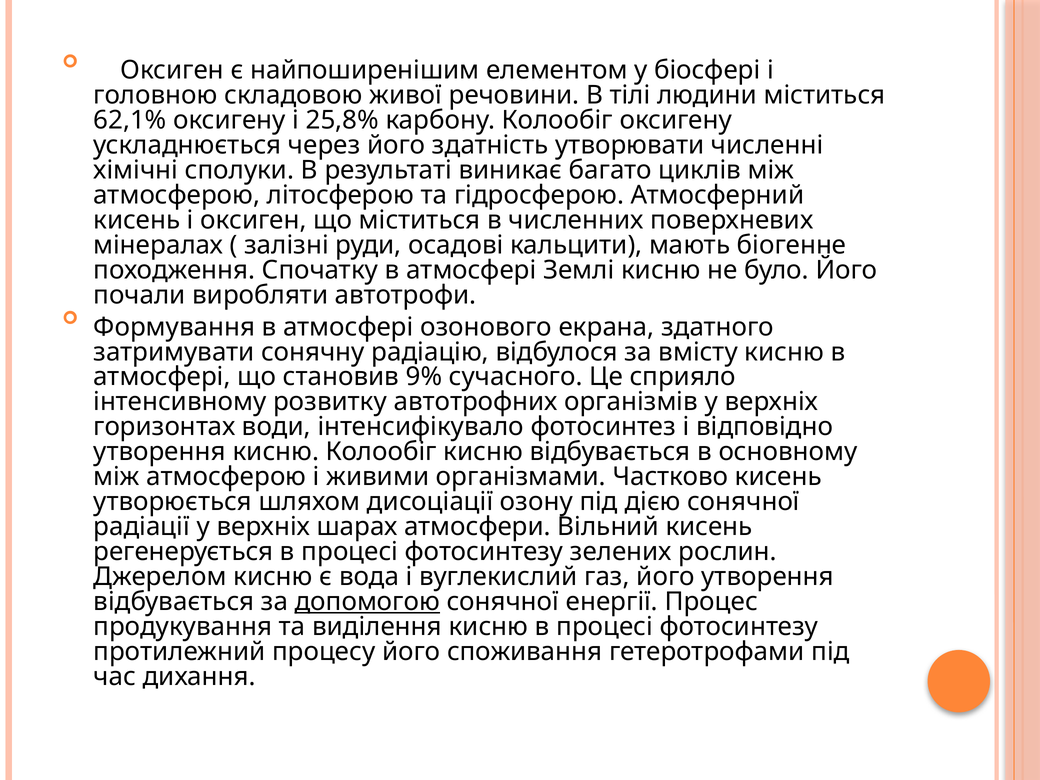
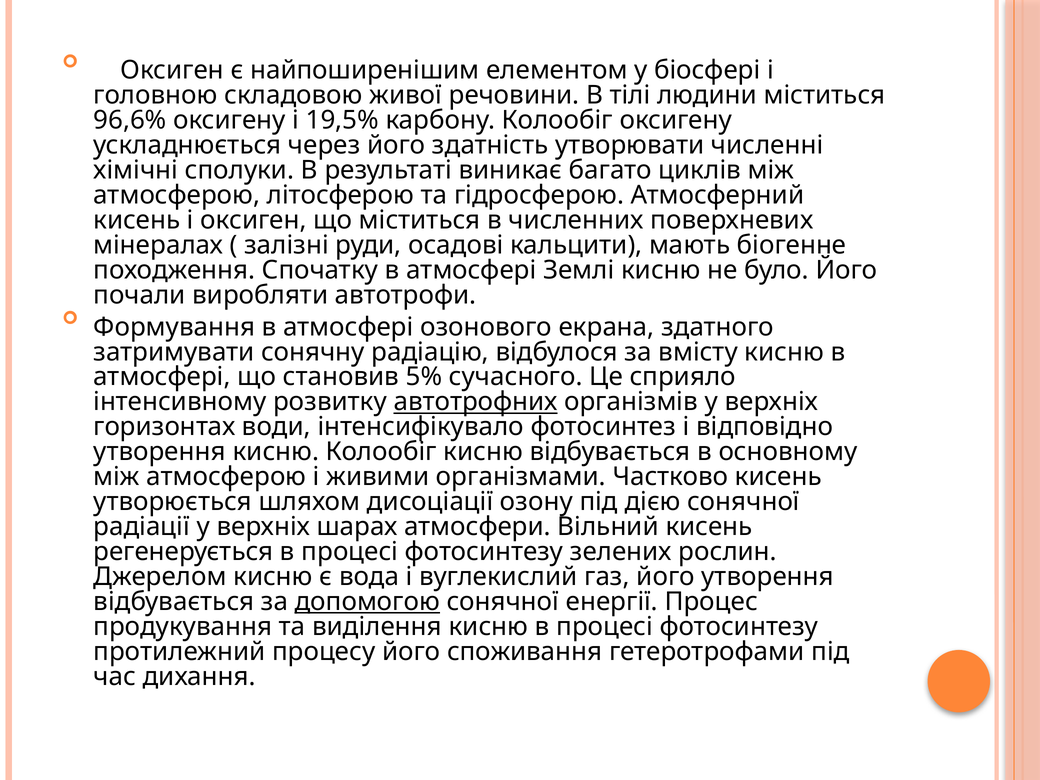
62,1%: 62,1% -> 96,6%
25,8%: 25,8% -> 19,5%
9%: 9% -> 5%
автотрофних underline: none -> present
